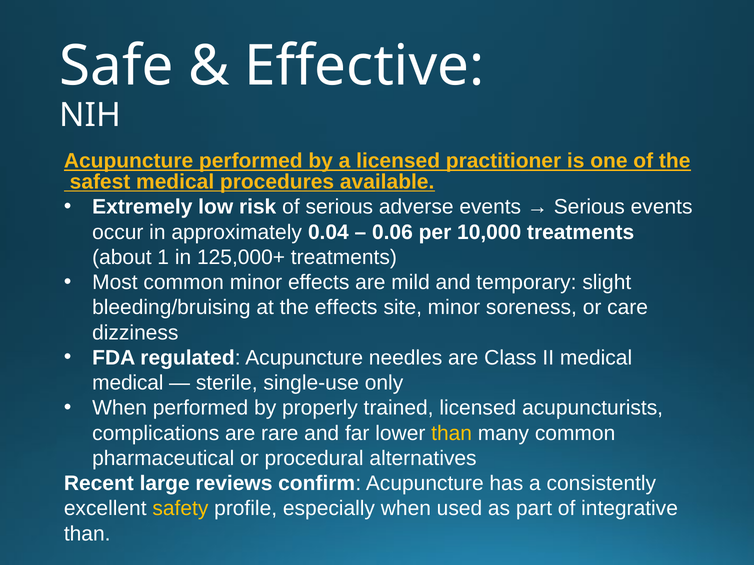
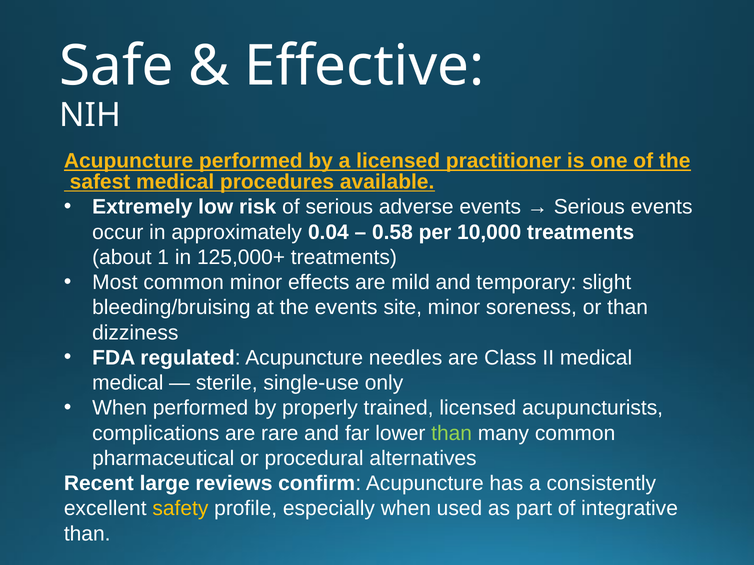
0.06: 0.06 -> 0.58
the effects: effects -> events
or care: care -> than
than at (452, 433) colour: yellow -> light green
